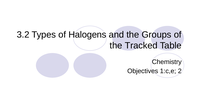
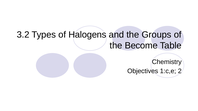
Tracked: Tracked -> Become
